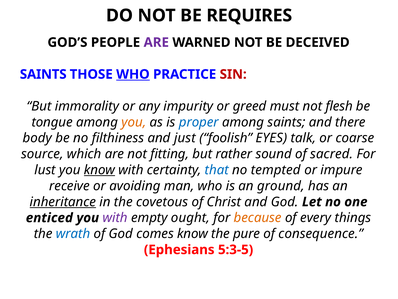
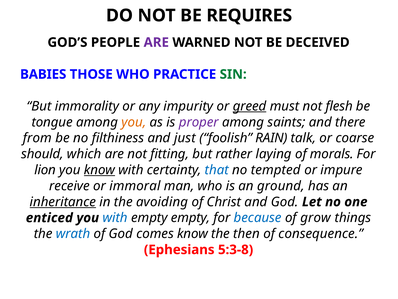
SAINTS at (43, 74): SAINTS -> BABIES
WHO at (133, 74) underline: present -> none
SIN colour: red -> green
greed underline: none -> present
proper colour: blue -> purple
body: body -> from
EYES: EYES -> RAIN
source: source -> should
sound: sound -> laying
sacred: sacred -> morals
lust: lust -> lion
avoiding: avoiding -> immoral
covetous: covetous -> avoiding
with at (115, 217) colour: purple -> blue
empty ought: ought -> empty
because colour: orange -> blue
every: every -> grow
pure: pure -> then
5:3-5: 5:3-5 -> 5:3-8
